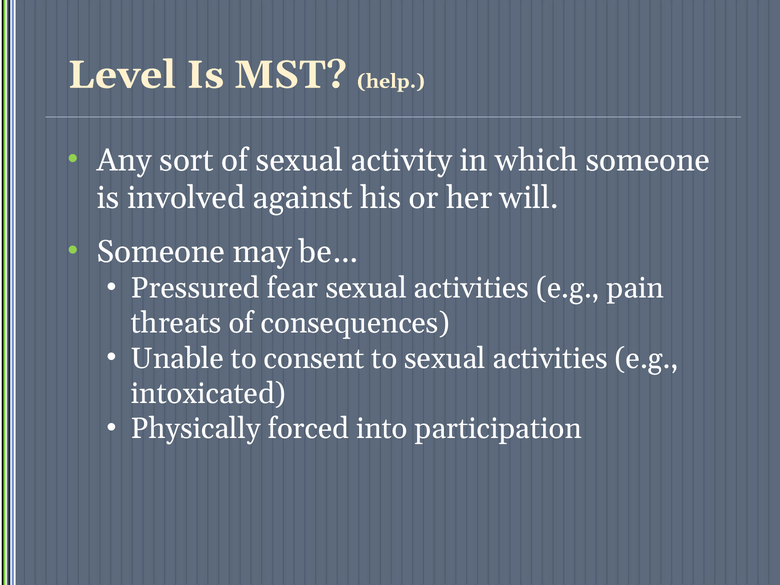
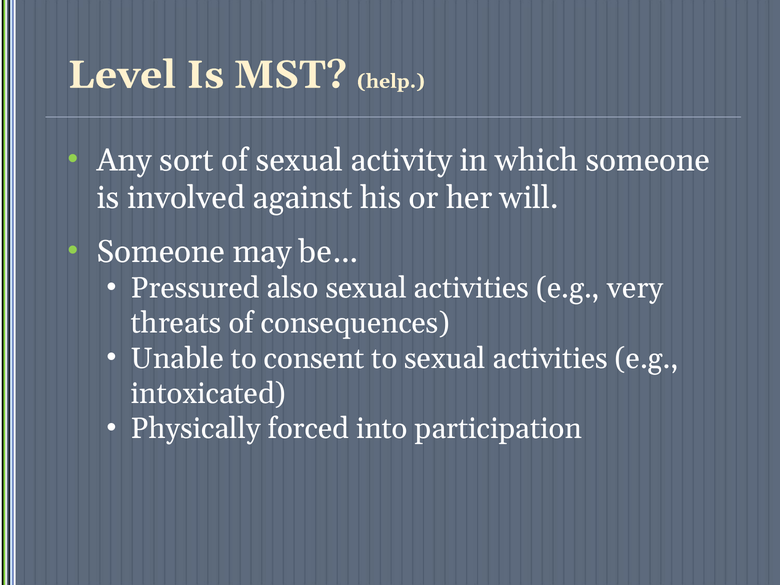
fear: fear -> also
pain: pain -> very
